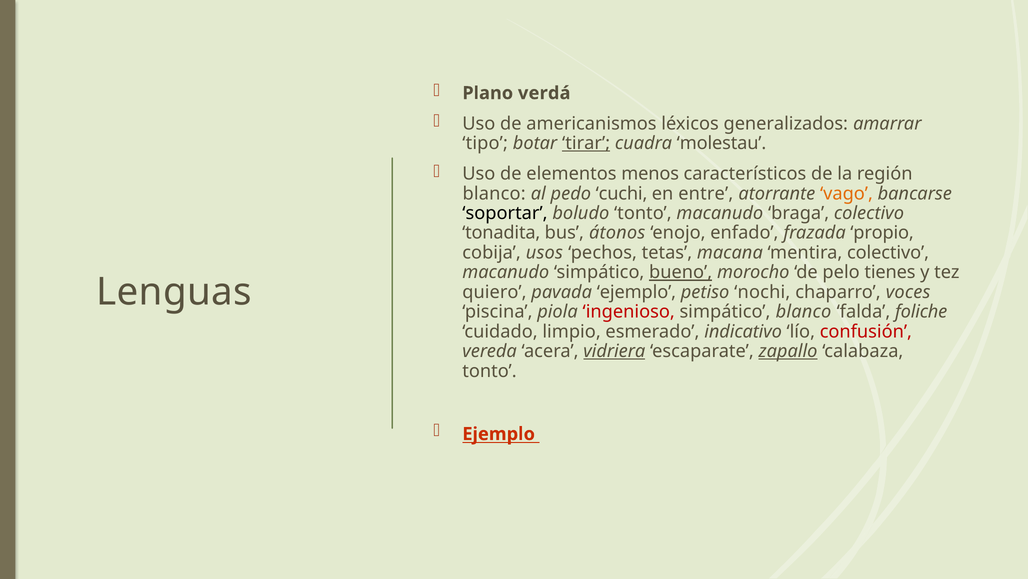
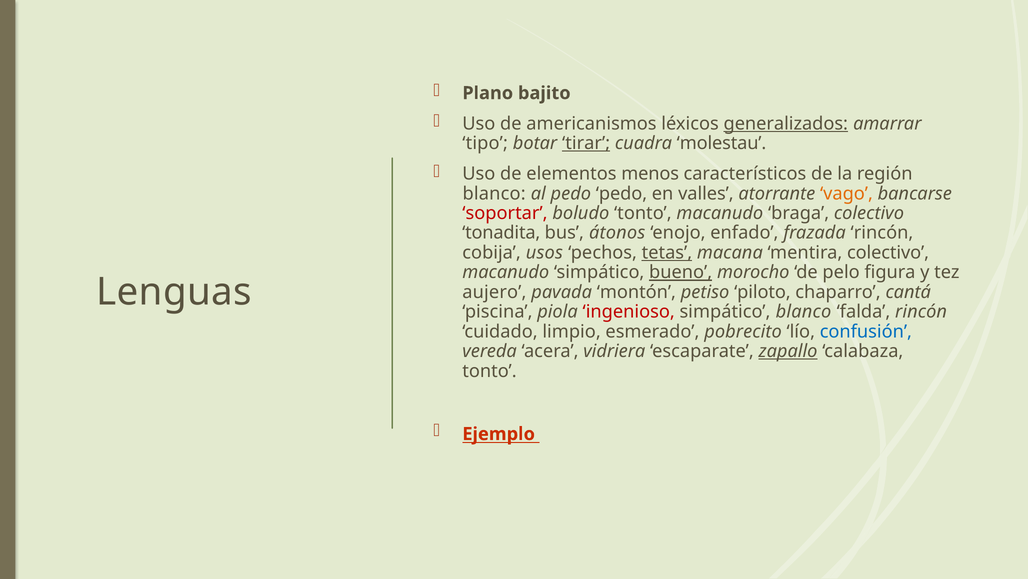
verdá: verdá -> bajito
generalizados underline: none -> present
pedo cuchi: cuchi -> pedo
entre: entre -> valles
soportar colour: black -> red
frazada propio: propio -> rincón
tetas underline: none -> present
tienes: tienes -> figura
quiero: quiero -> aujero
pavada ejemplo: ejemplo -> montón
nochi: nochi -> piloto
voces: voces -> cantá
falda foliche: foliche -> rincón
indicativo: indicativo -> pobrecito
confusión colour: red -> blue
vidriera underline: present -> none
